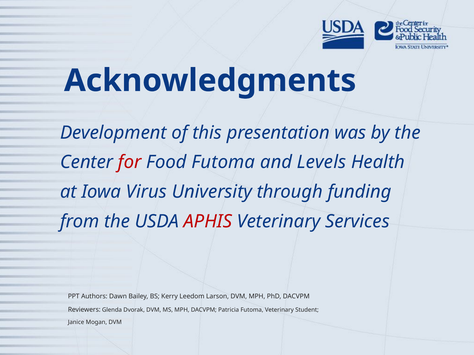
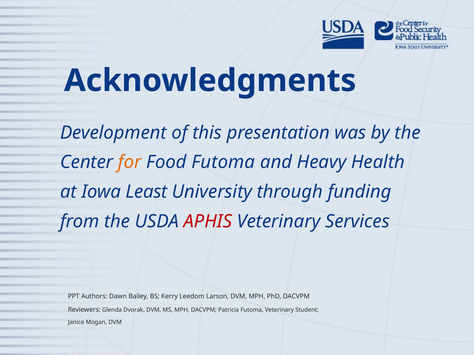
for colour: red -> orange
Levels: Levels -> Heavy
Virus: Virus -> Least
